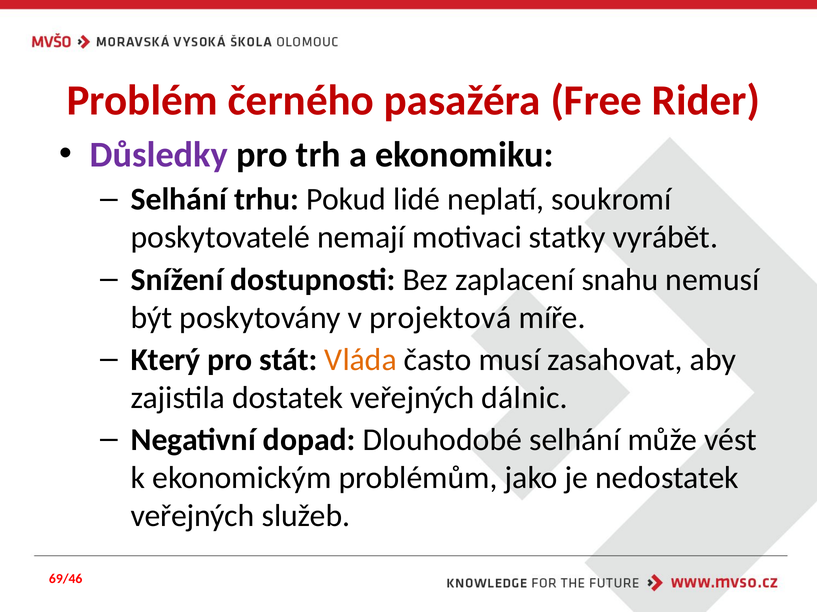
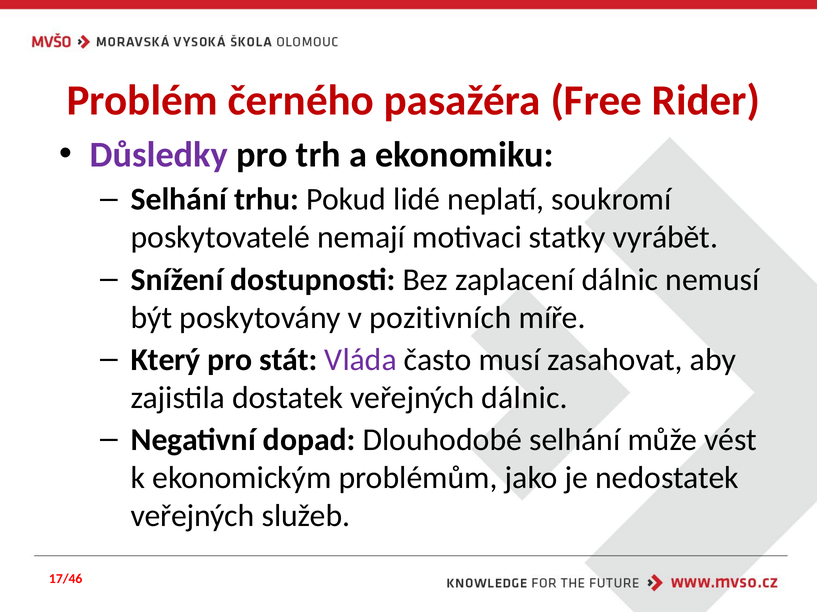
zaplacení snahu: snahu -> dálnic
projektová: projektová -> pozitivních
Vláda colour: orange -> purple
69/46: 69/46 -> 17/46
